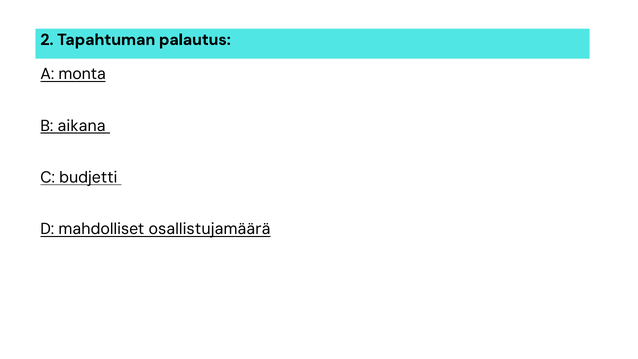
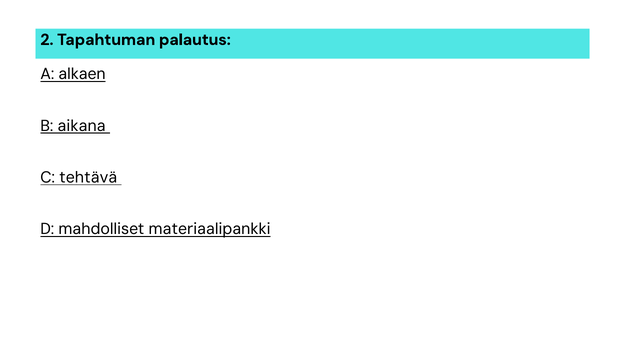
monta: monta -> alkaen
budjetti: budjetti -> tehtävä
osallistujamäärä: osallistujamäärä -> materiaalipankki
